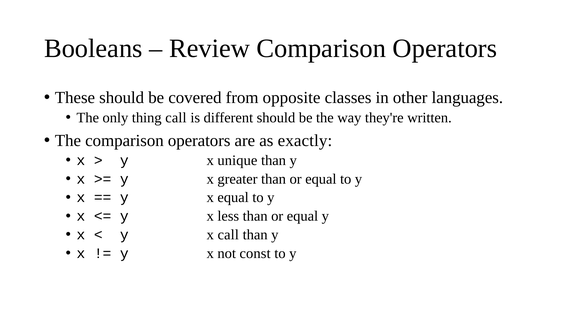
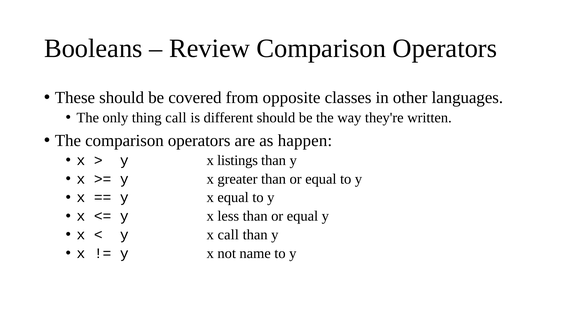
exactly: exactly -> happen
unique: unique -> listings
const: const -> name
